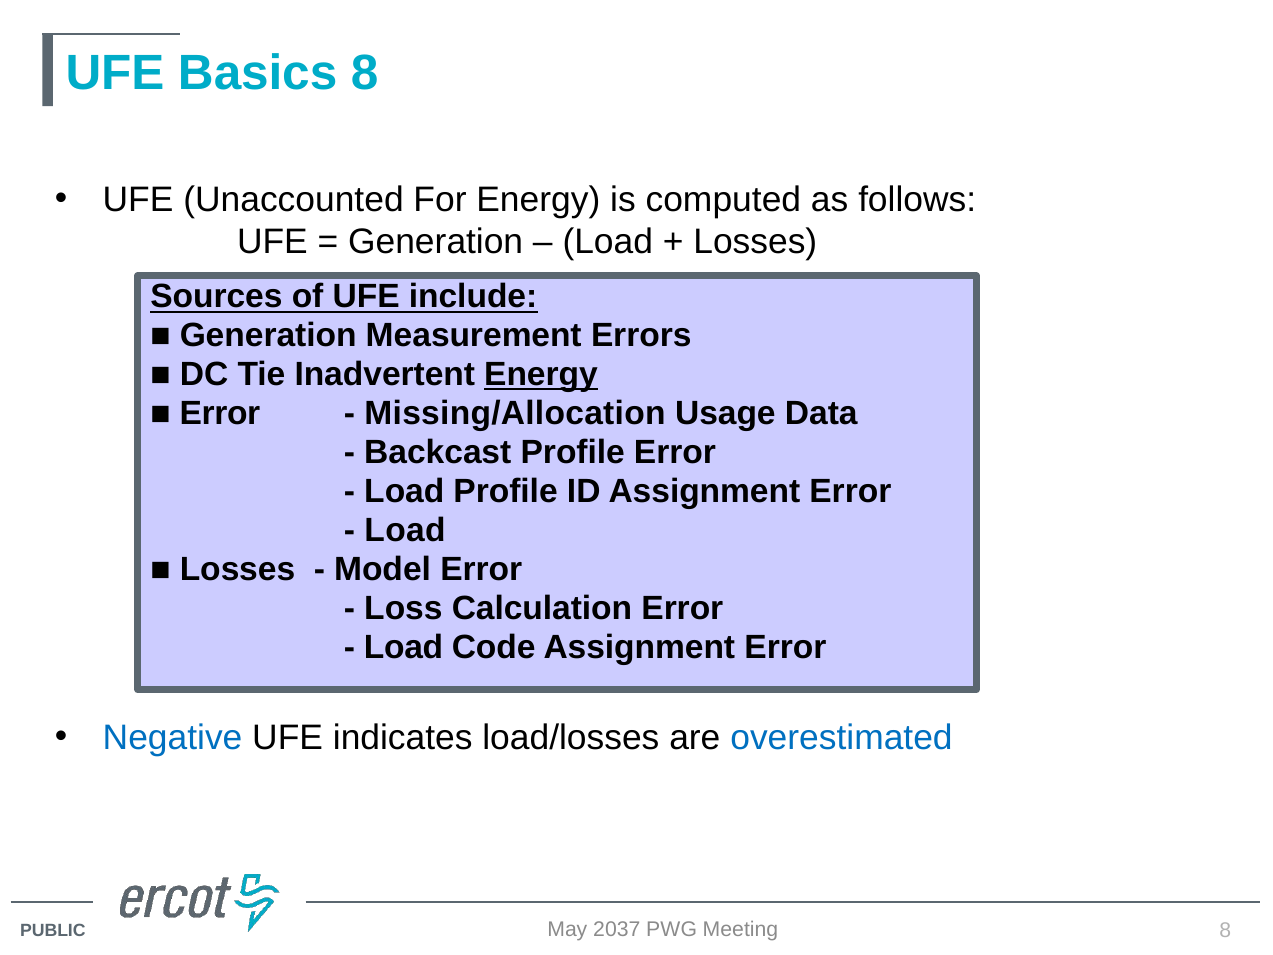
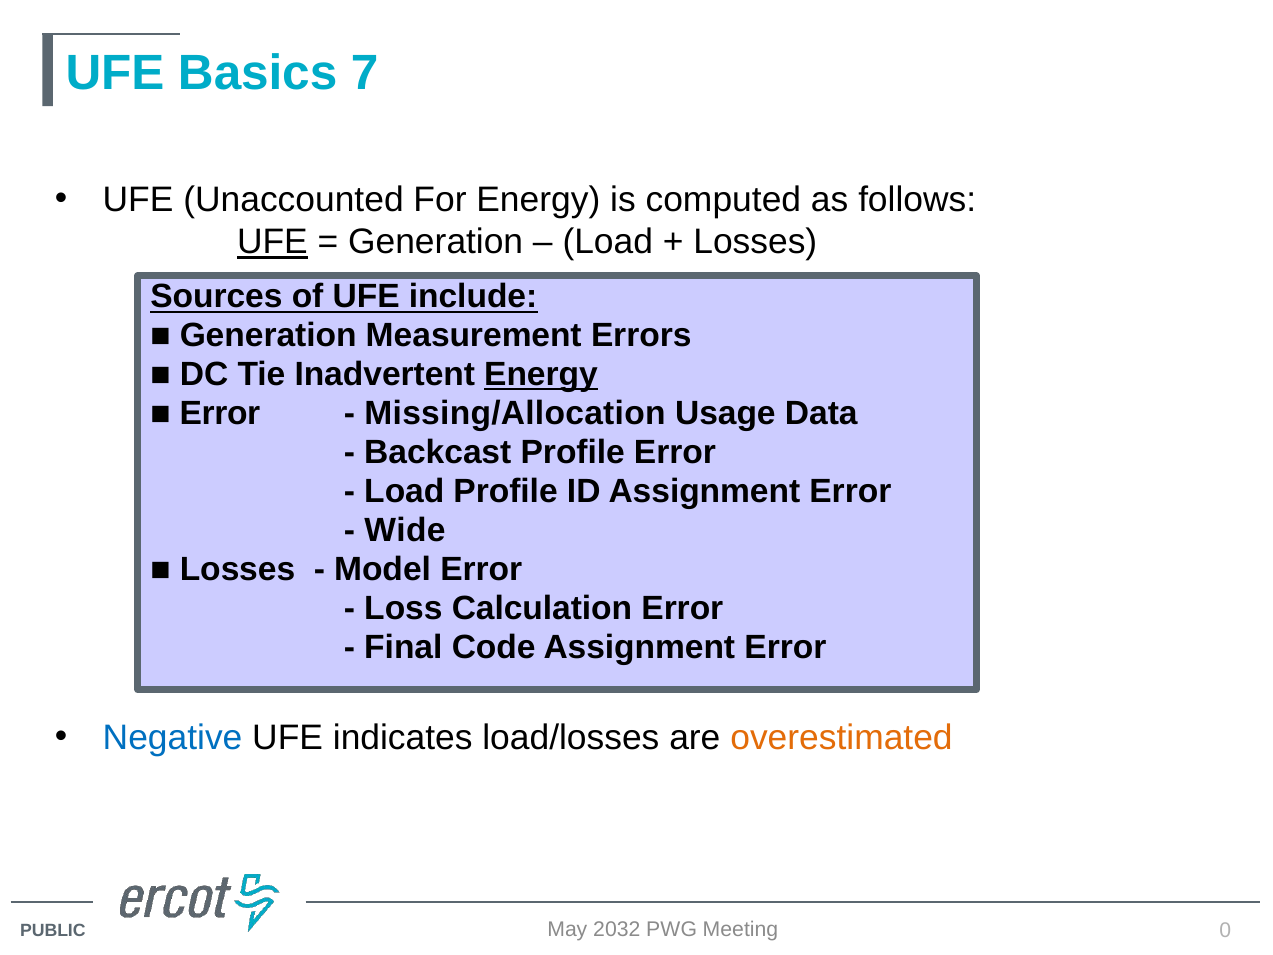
Basics 8: 8 -> 7
UFE at (272, 242) underline: none -> present
Load at (405, 530): Load -> Wide
Load at (404, 647): Load -> Final
overestimated colour: blue -> orange
2037: 2037 -> 2032
Meeting 8: 8 -> 0
